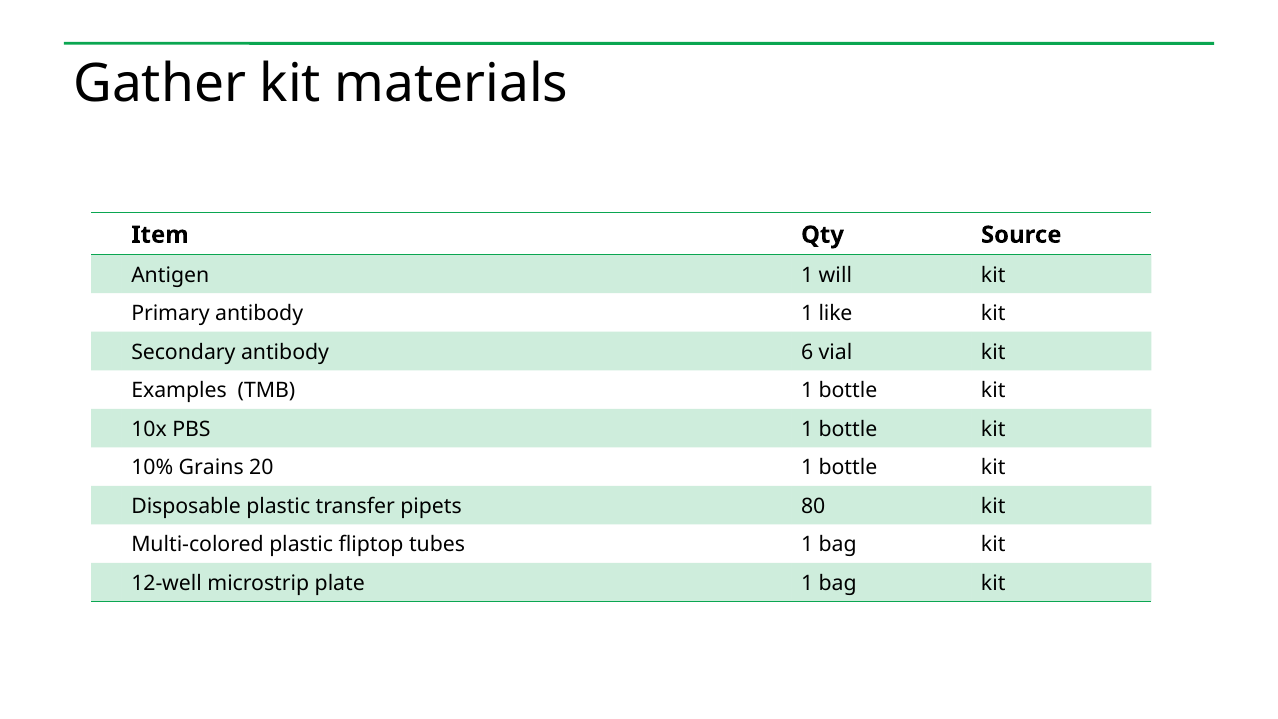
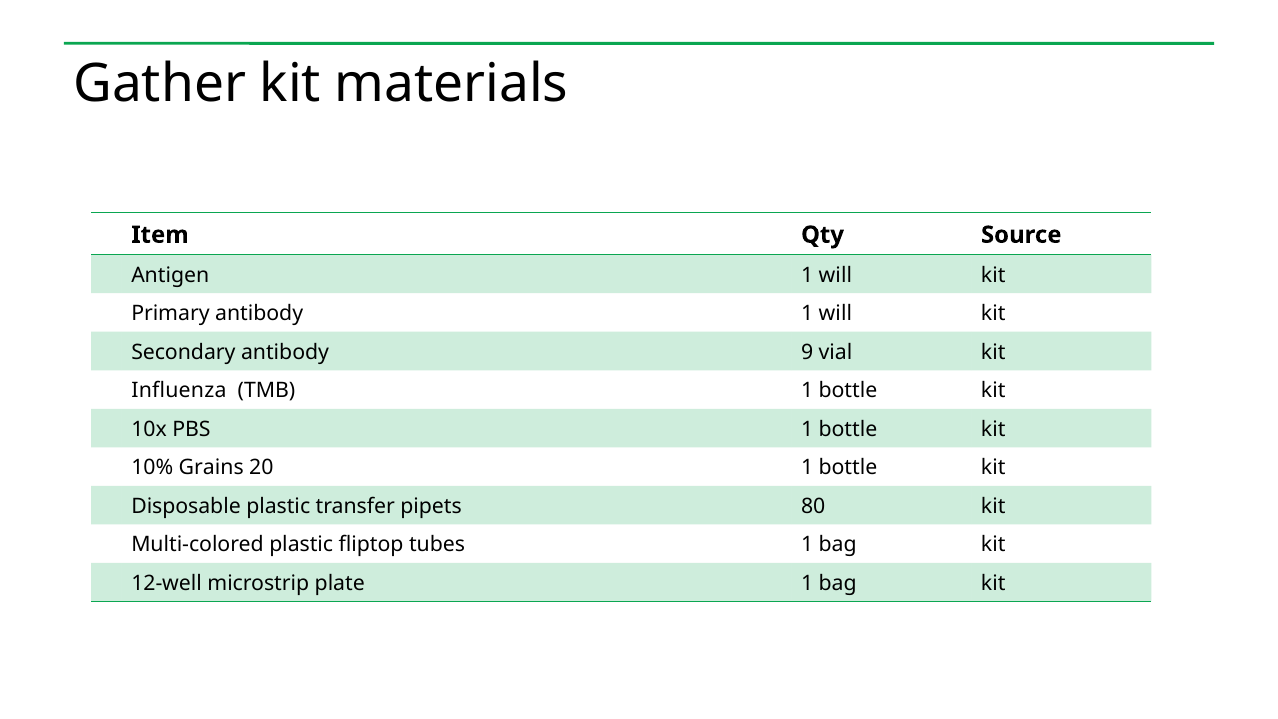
antibody 1 like: like -> will
6: 6 -> 9
Examples: Examples -> Influenza
